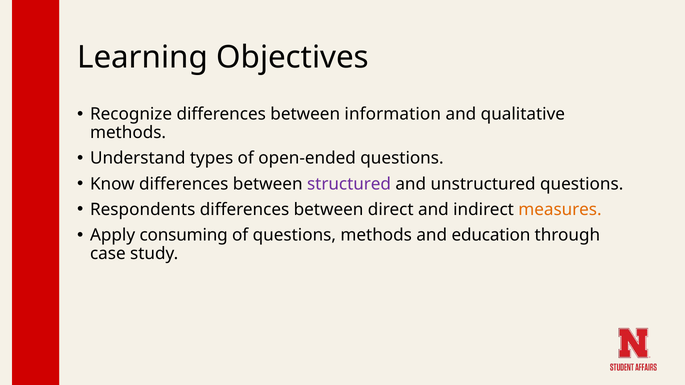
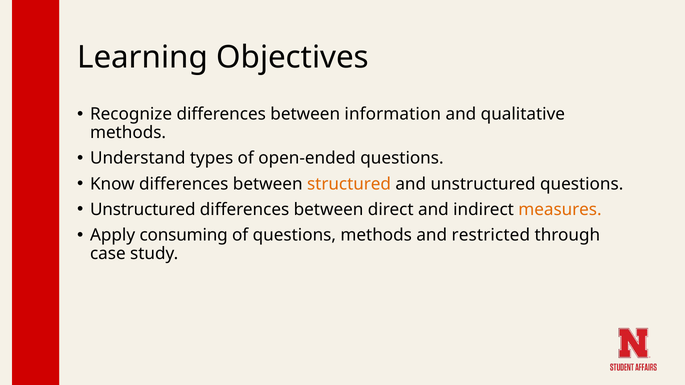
structured colour: purple -> orange
Respondents at (143, 210): Respondents -> Unstructured
education: education -> restricted
